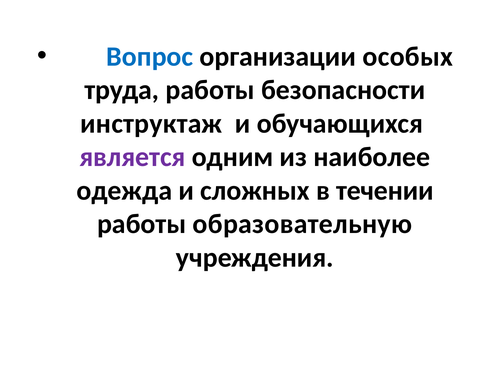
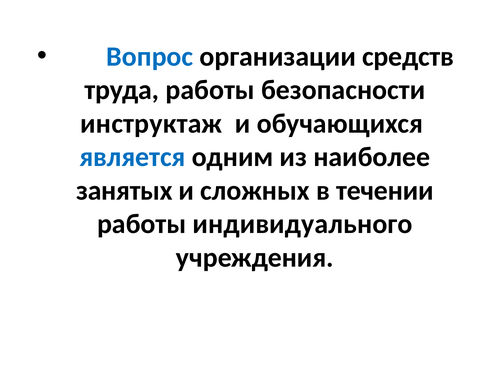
особых: особых -> средств
является colour: purple -> blue
одежда: одежда -> занятых
образовательную: образовательную -> индивидуального
